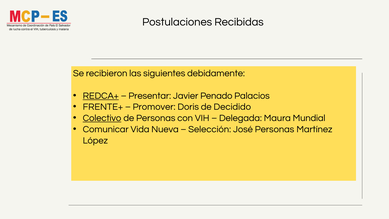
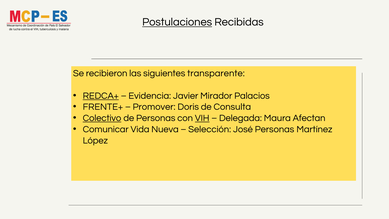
Postulaciones underline: none -> present
debidamente: debidamente -> transparente
Presentar: Presentar -> Evidencia
Penado: Penado -> Mirador
Decidido: Decidido -> Consulta
VIH underline: none -> present
Mundial: Mundial -> Afectan
